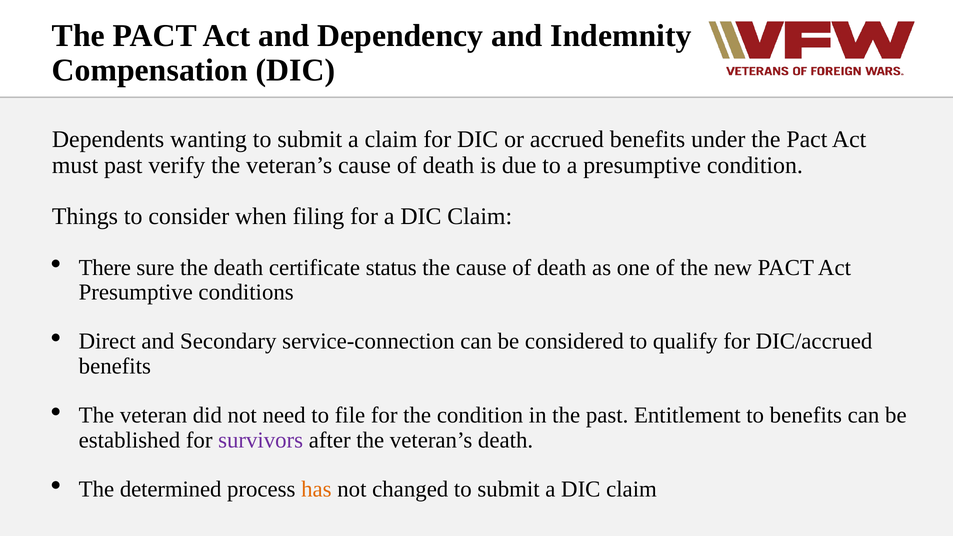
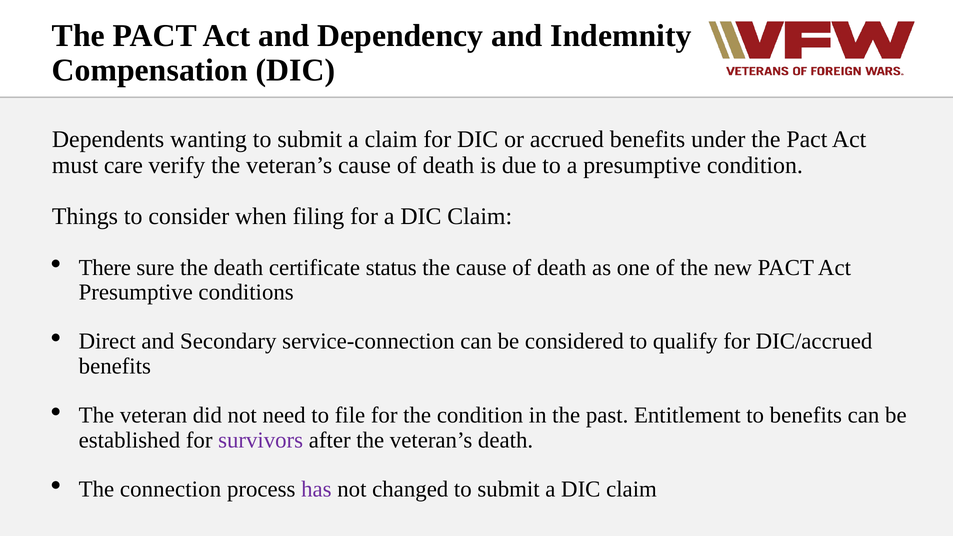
must past: past -> care
determined: determined -> connection
has colour: orange -> purple
